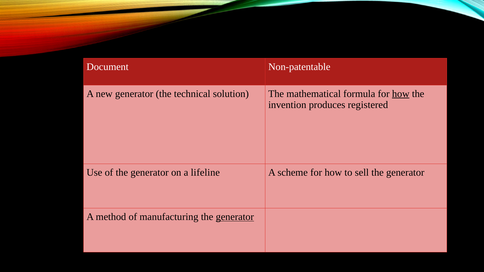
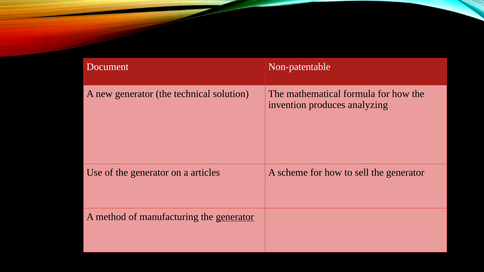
how at (401, 94) underline: present -> none
registered: registered -> analyzing
lifeline: lifeline -> articles
